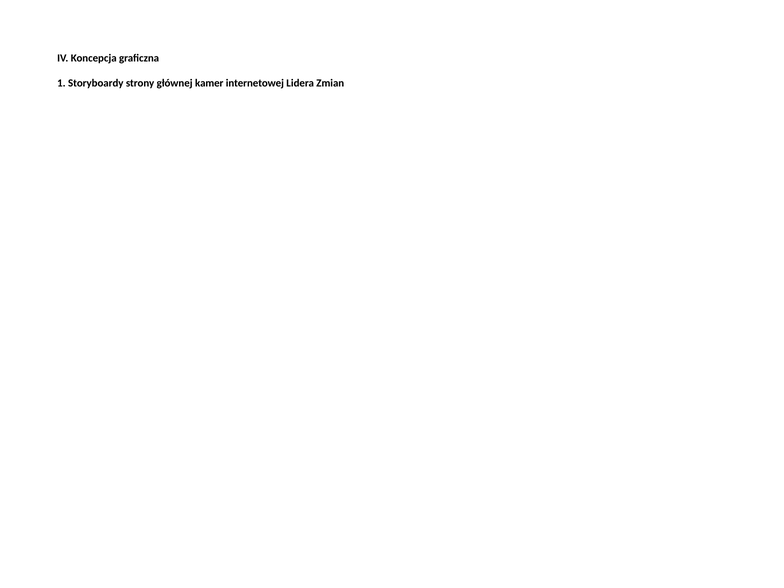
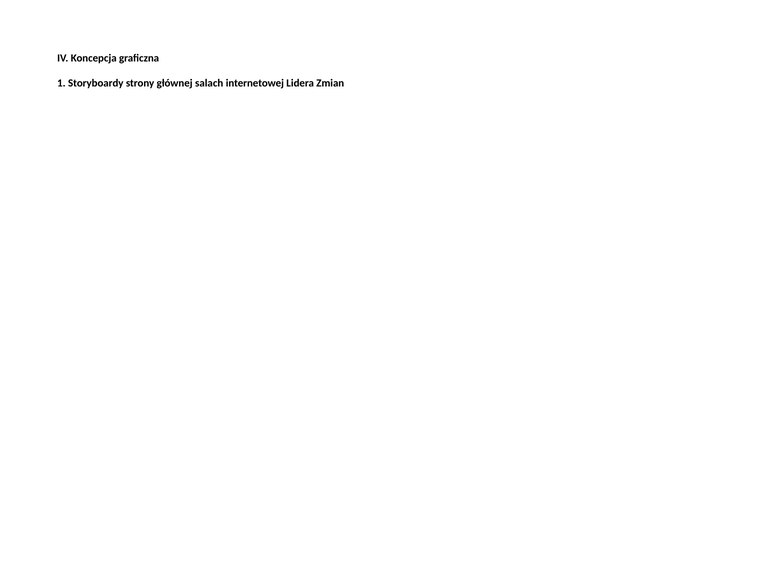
kamer: kamer -> salach
